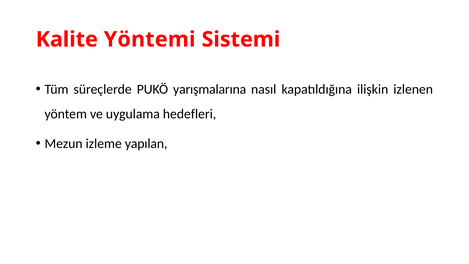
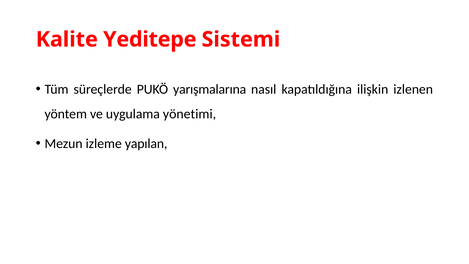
Yöntemi: Yöntemi -> Yeditepe
hedefleri: hedefleri -> yönetimi
